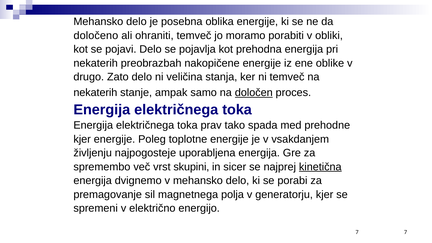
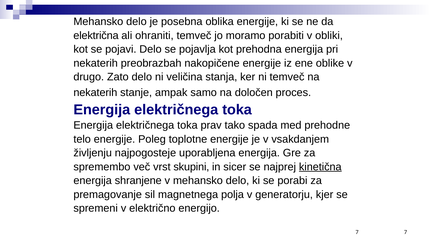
določeno: določeno -> električna
določen underline: present -> none
kjer at (82, 139): kjer -> telo
dvignemo: dvignemo -> shranjene
